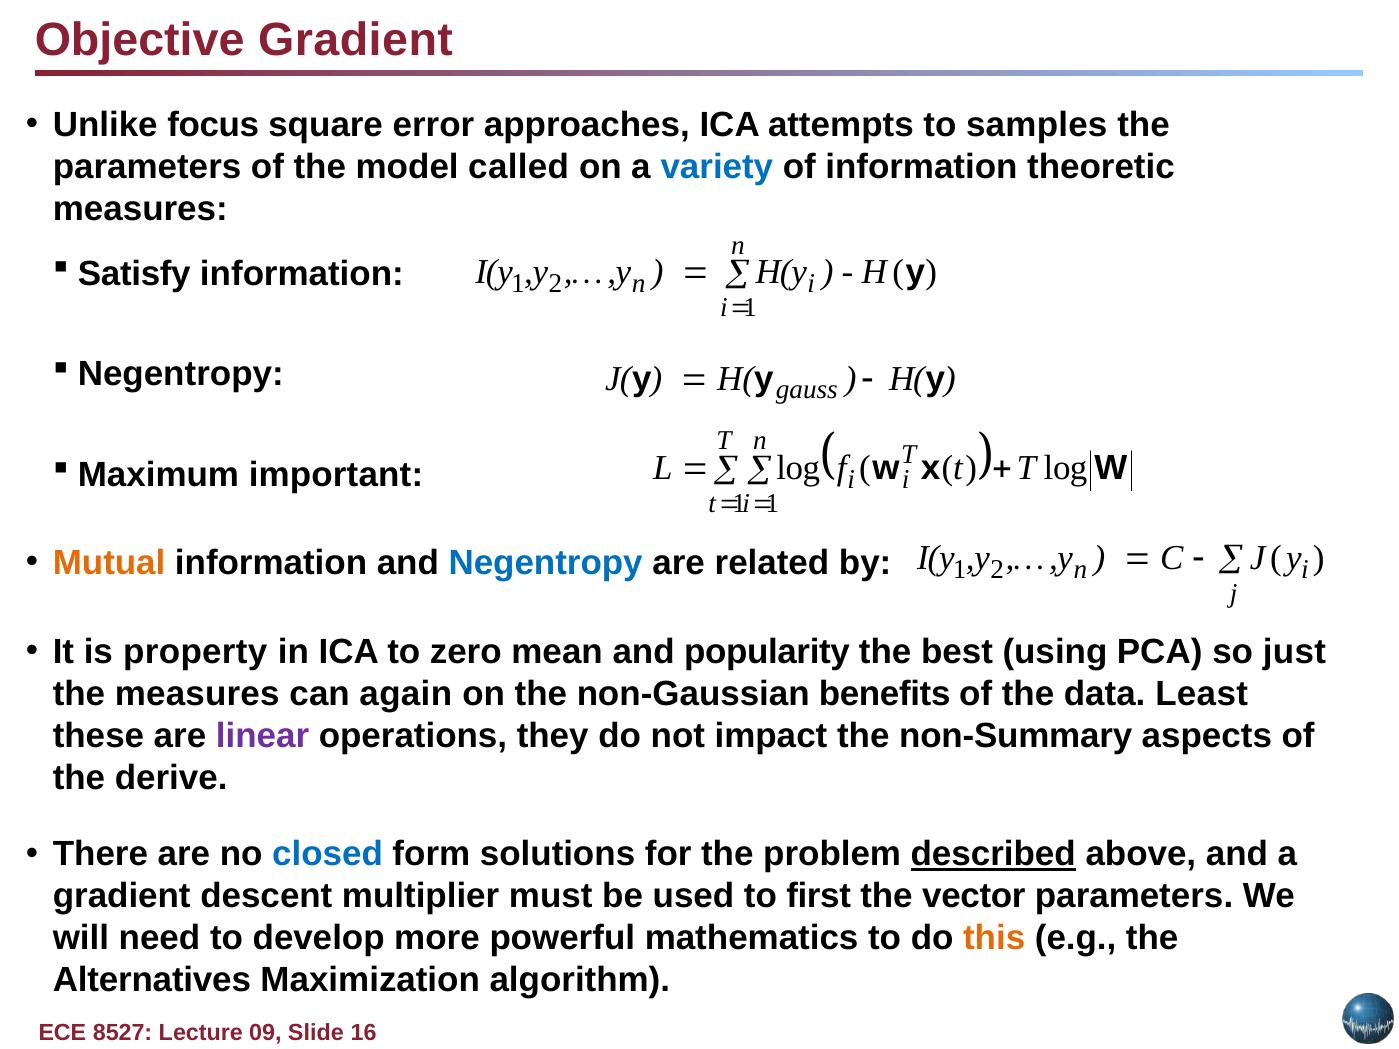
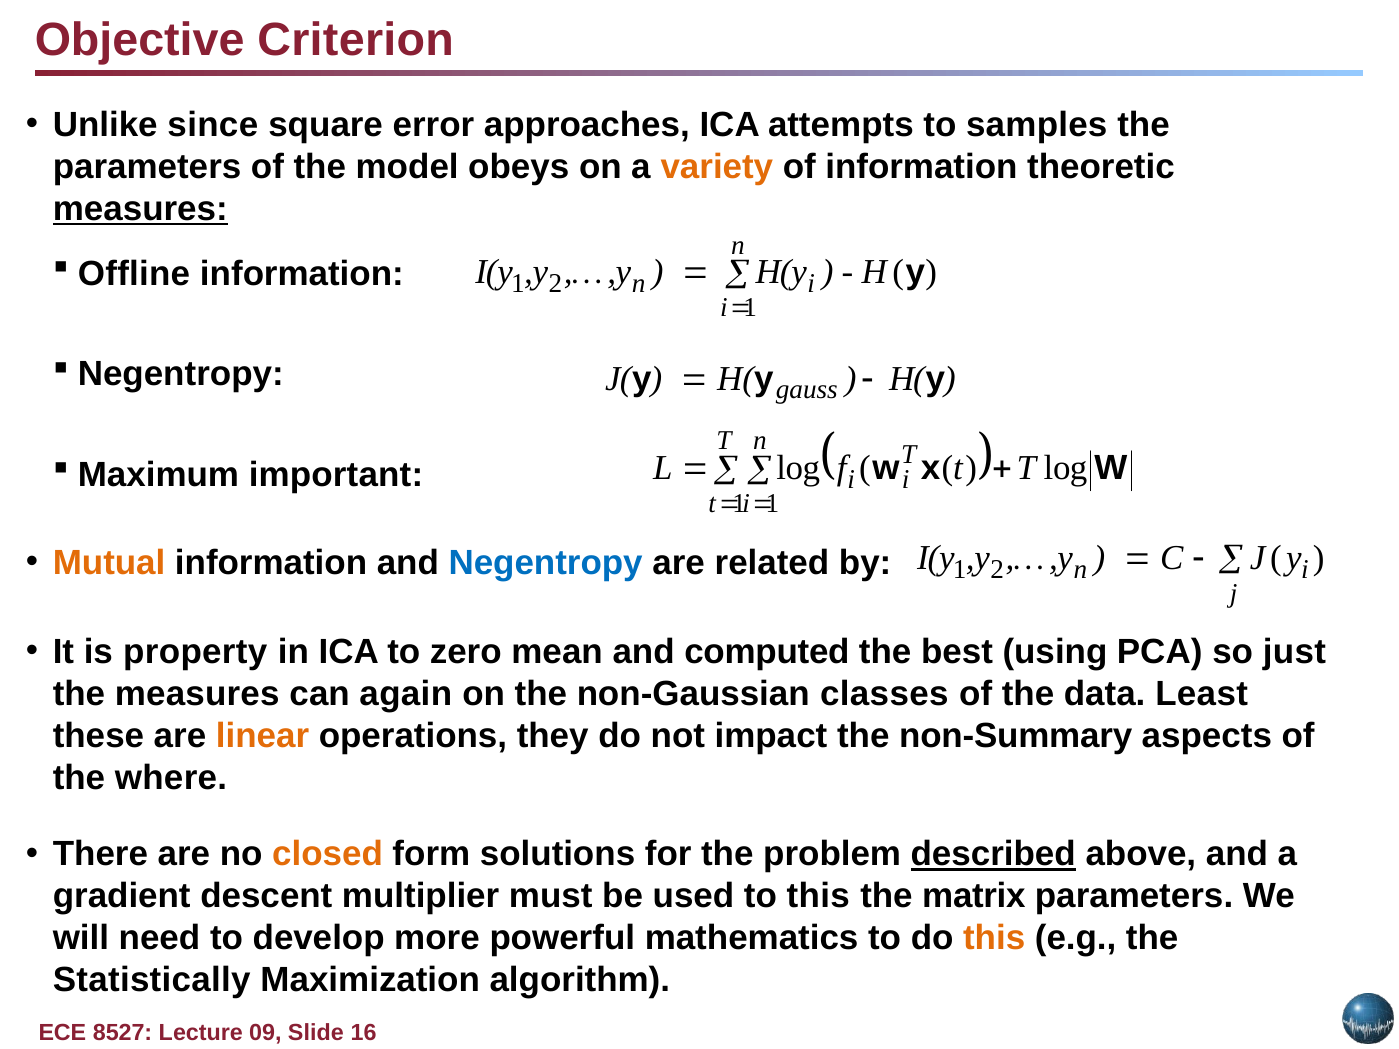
Objective Gradient: Gradient -> Criterion
focus: focus -> since
called: called -> obeys
variety colour: blue -> orange
measures at (140, 209) underline: none -> present
Satisfy: Satisfy -> Offline
popularity: popularity -> computed
benefits: benefits -> classes
linear colour: purple -> orange
derive: derive -> where
closed colour: blue -> orange
to first: first -> this
vector: vector -> matrix
Alternatives: Alternatives -> Statistically
